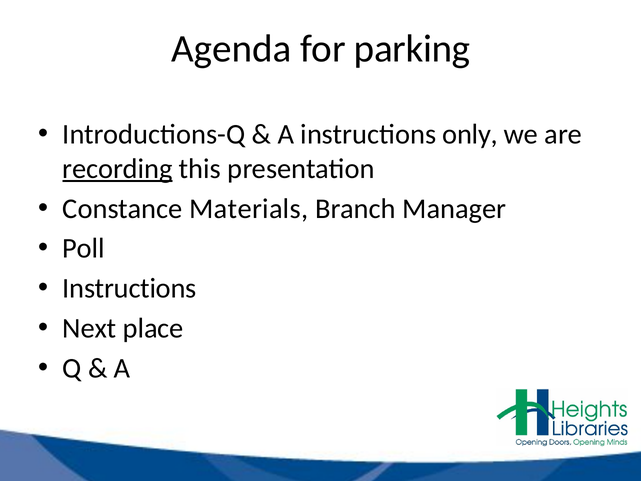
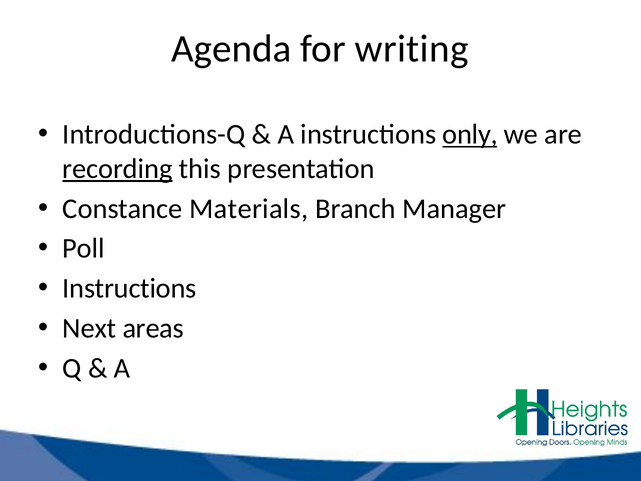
parking: parking -> writing
only underline: none -> present
place: place -> areas
